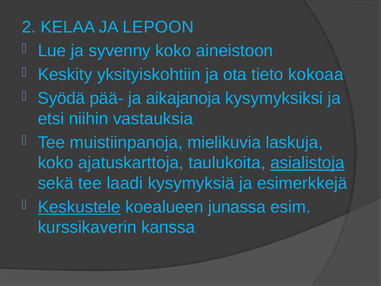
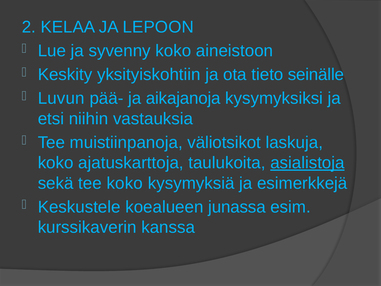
kokoaa: kokoaa -> seinälle
Syödä: Syödä -> Luvun
mielikuvia: mielikuvia -> väliotsikot
tee laadi: laadi -> koko
Keskustele underline: present -> none
